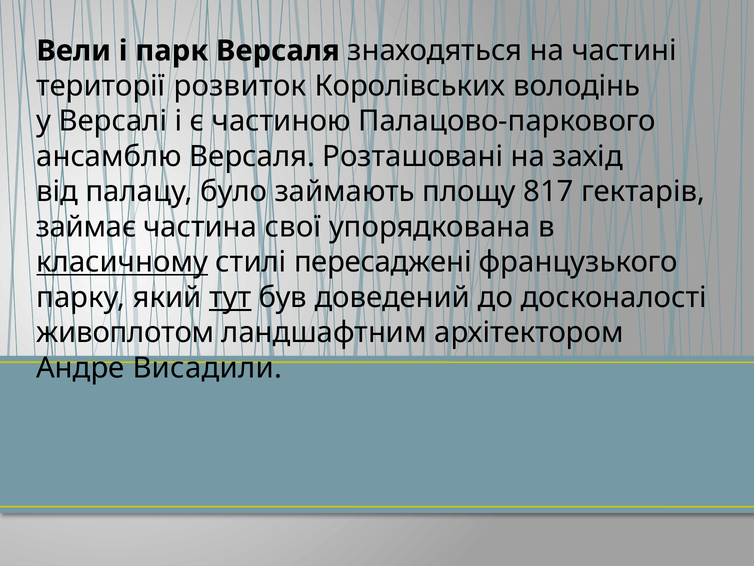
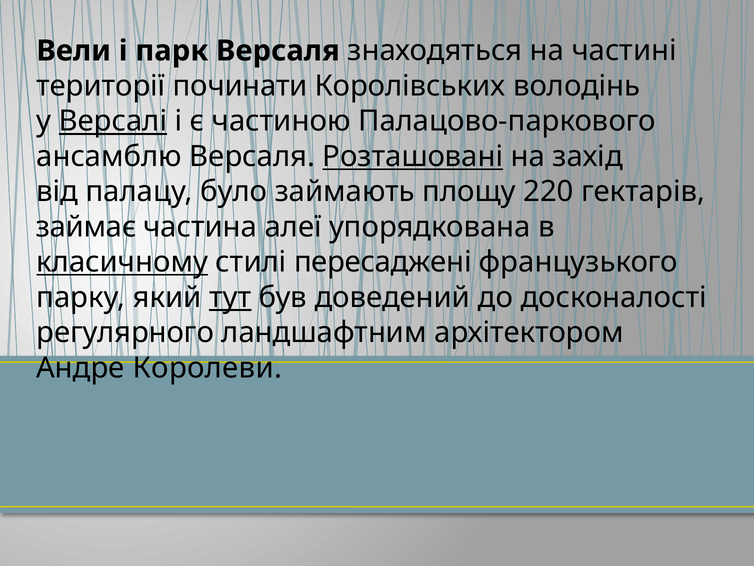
розвиток: розвиток -> починати
Версалі underline: none -> present
Розташовані underline: none -> present
817: 817 -> 220
свої: свої -> алеї
живоплотом: живоплотом -> регулярного
Висадили: Висадили -> Королеви
